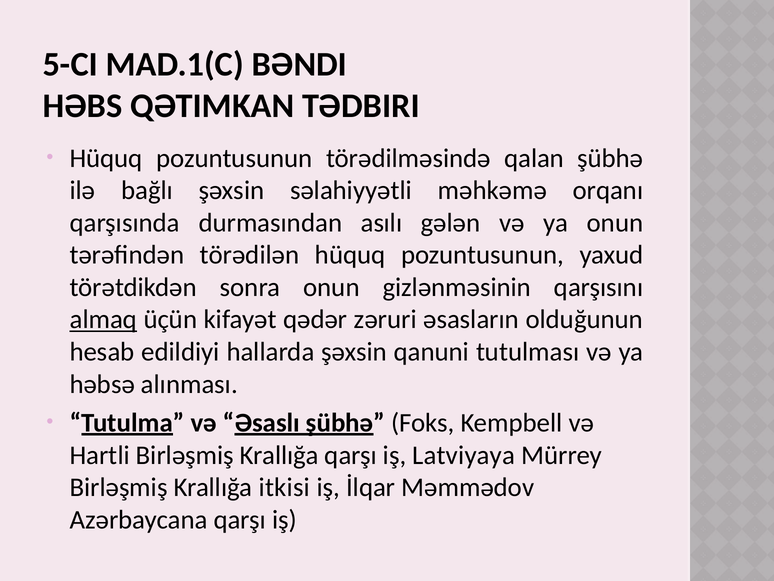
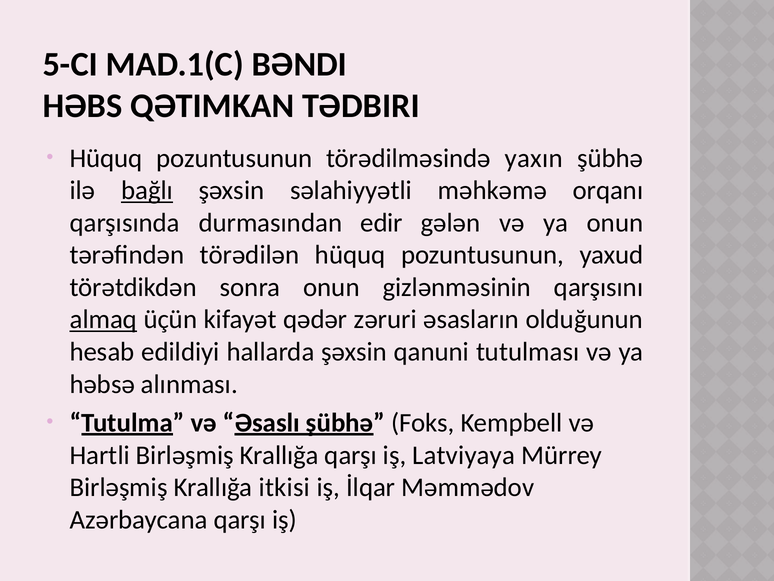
qalan: qalan -> yaxın
bağlı underline: none -> present
asılı: asılı -> edir
